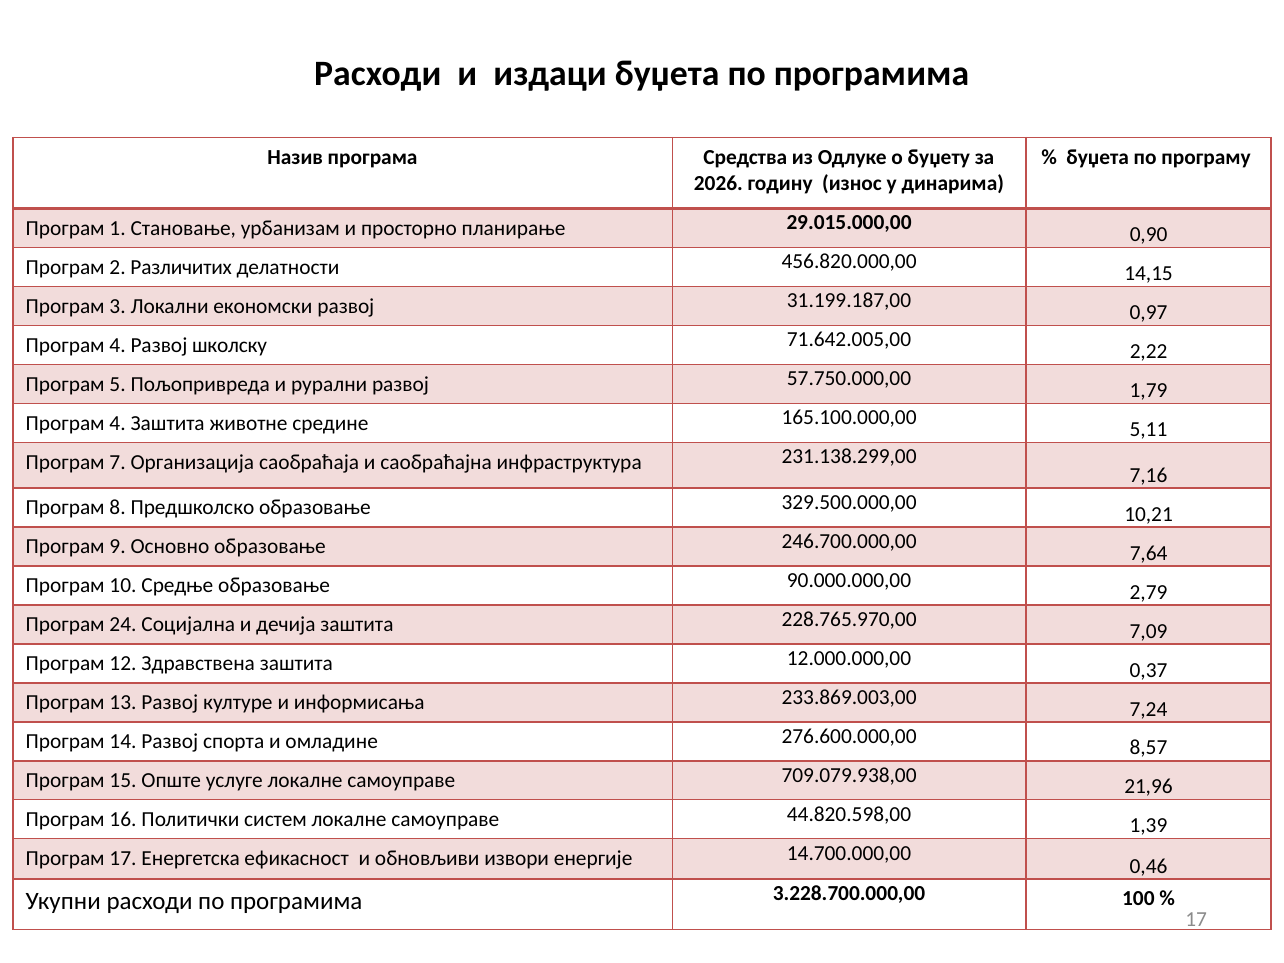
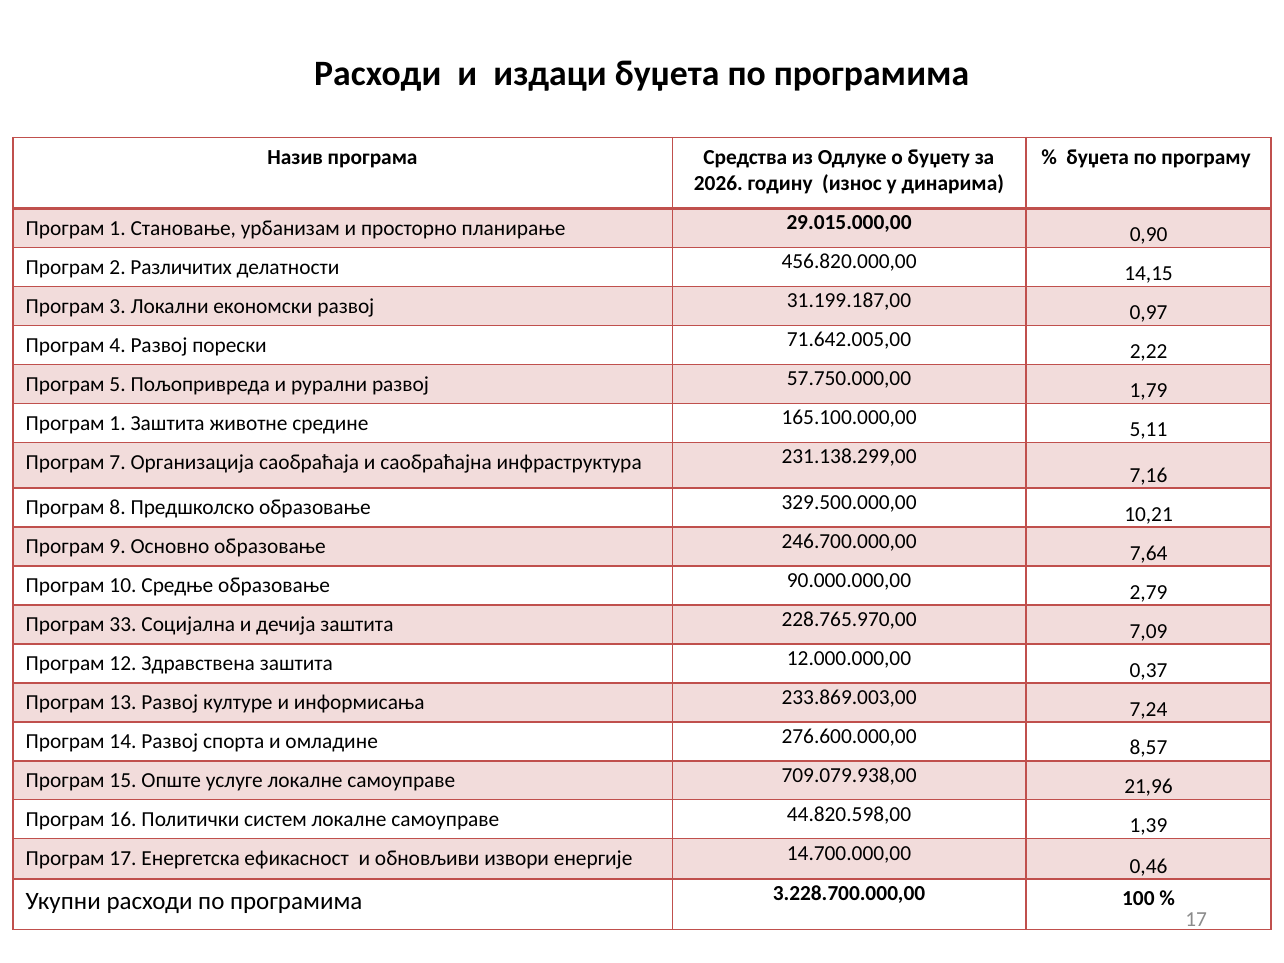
школску: школску -> порески
4 at (118, 423): 4 -> 1
24: 24 -> 33
